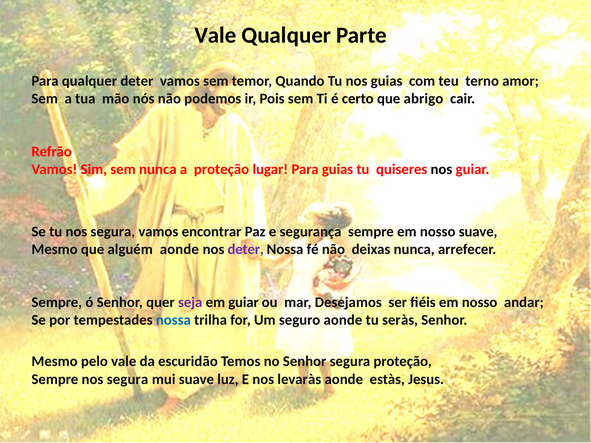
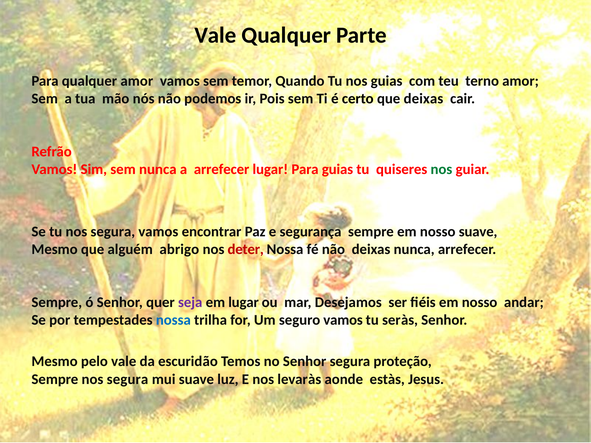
qualquer deter: deter -> amor
que abrigo: abrigo -> deixas
a proteção: proteção -> arrefecer
nos at (441, 170) colour: black -> green
alguém aonde: aonde -> abrigo
deter at (246, 249) colour: purple -> red
em guiar: guiar -> lugar
seguro aonde: aonde -> vamos
